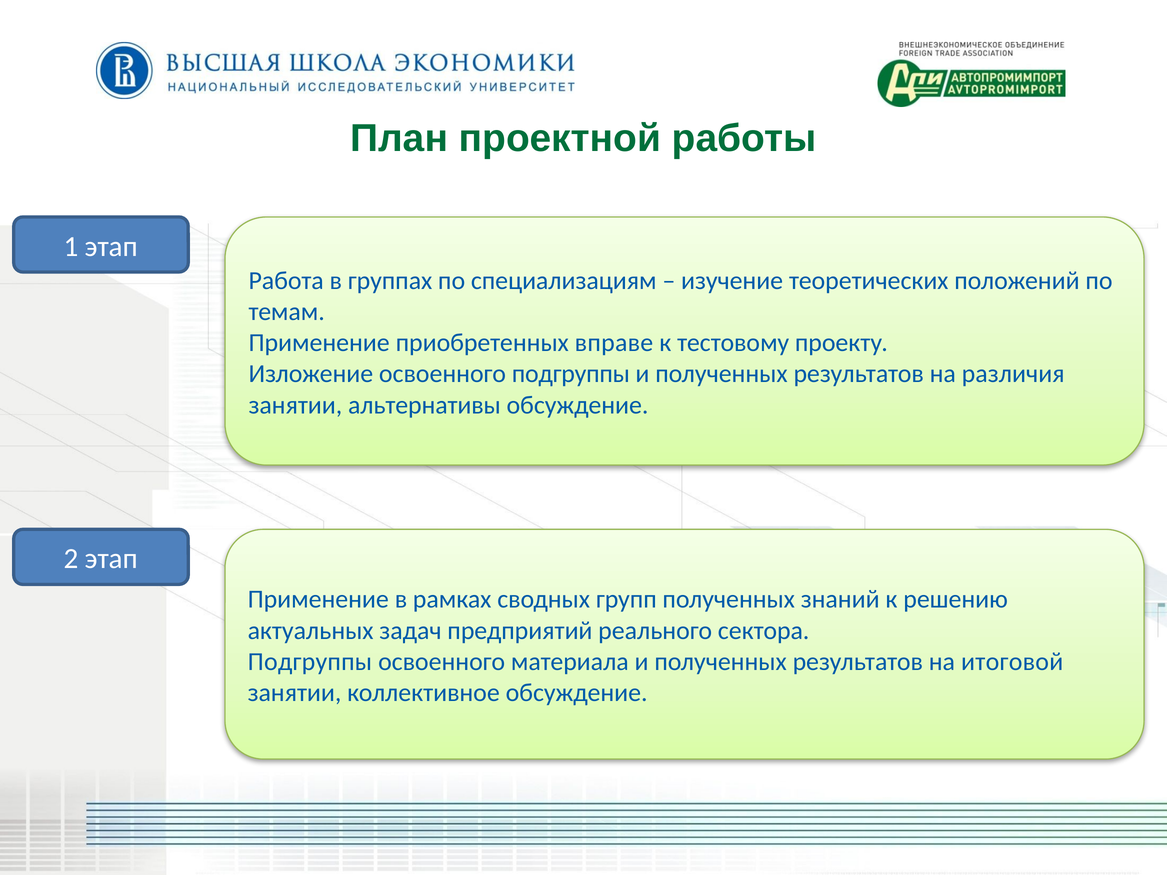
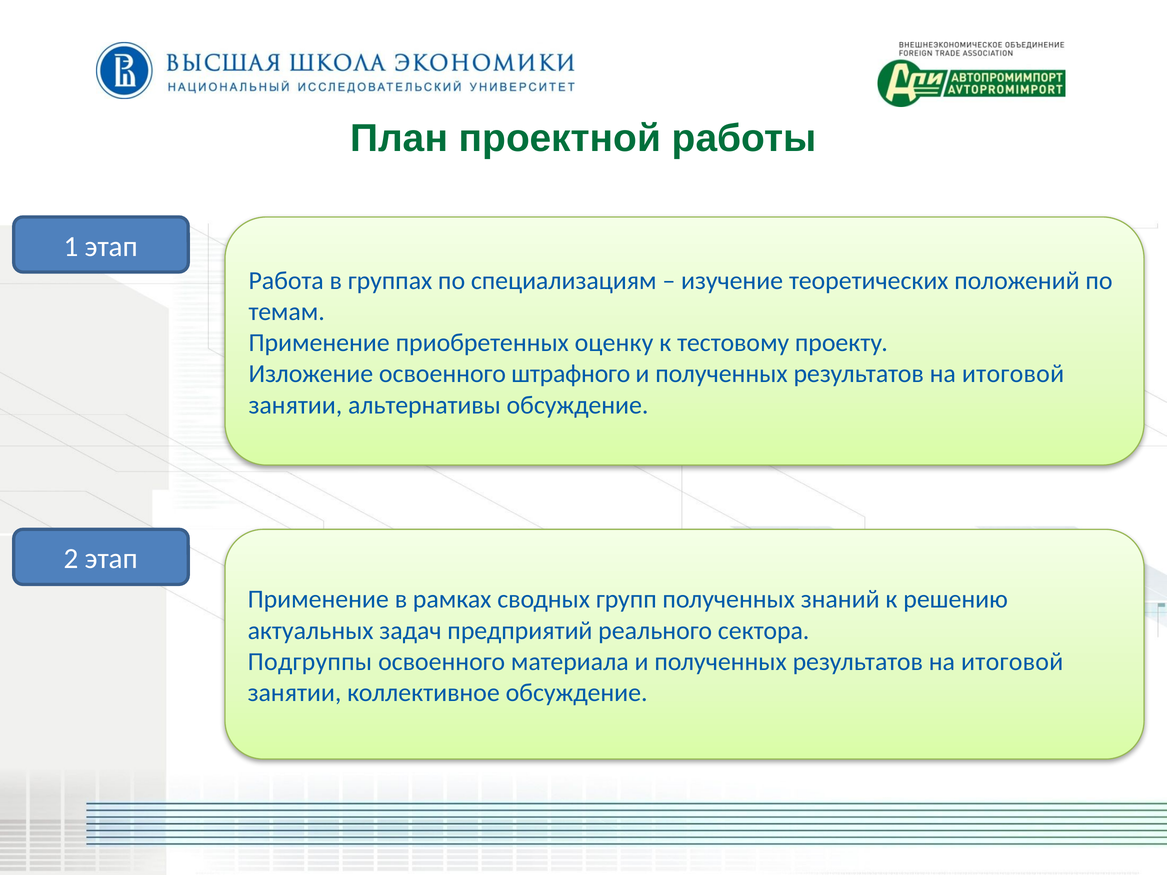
вправе: вправе -> оценку
освоенного подгруппы: подгруппы -> штрафного
различия at (1013, 374): различия -> итоговой
